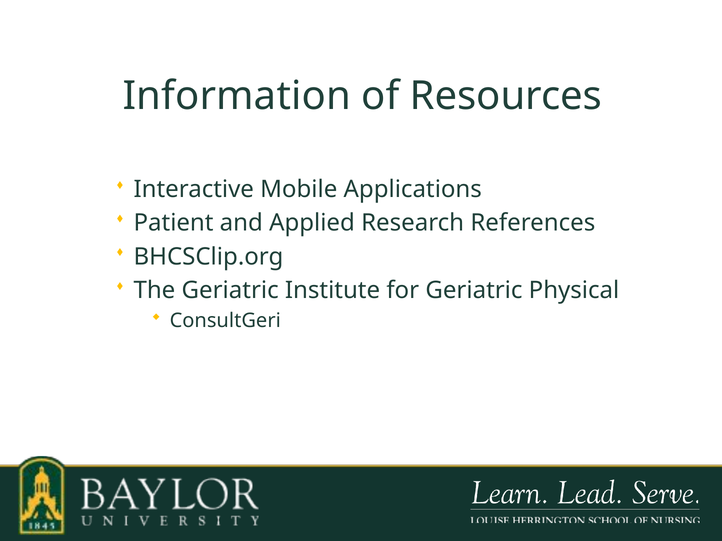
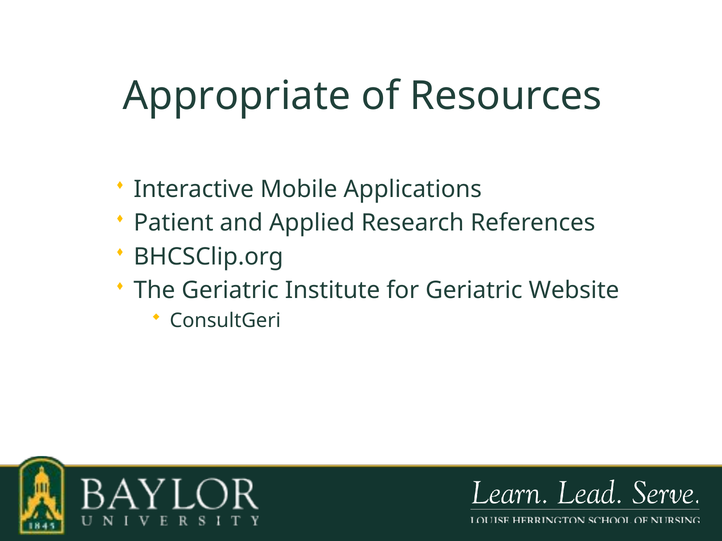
Information: Information -> Appropriate
Physical: Physical -> Website
